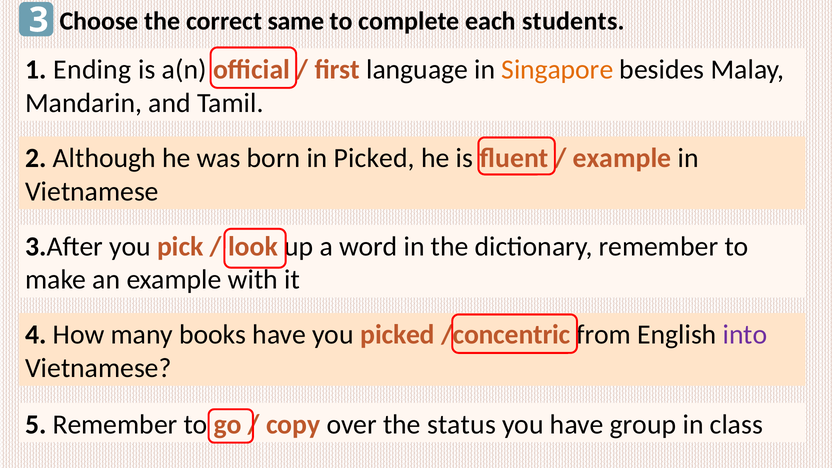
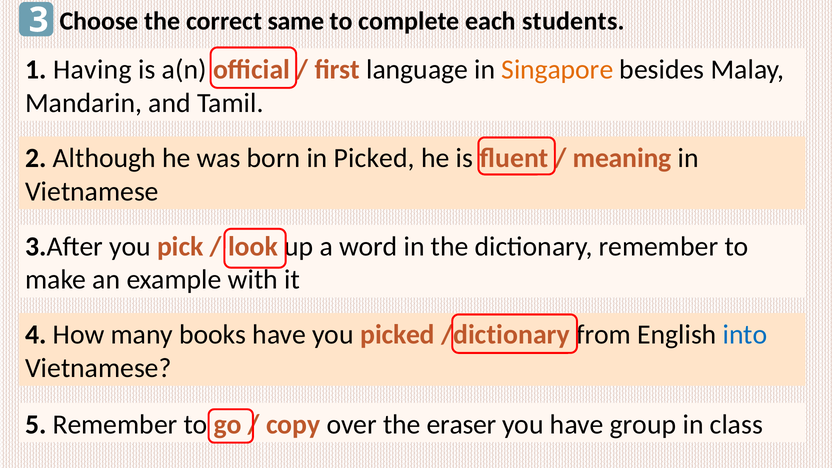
Ending: Ending -> Having
example at (622, 158): example -> meaning
/concentric: /concentric -> /dictionary
into colour: purple -> blue
status: status -> eraser
